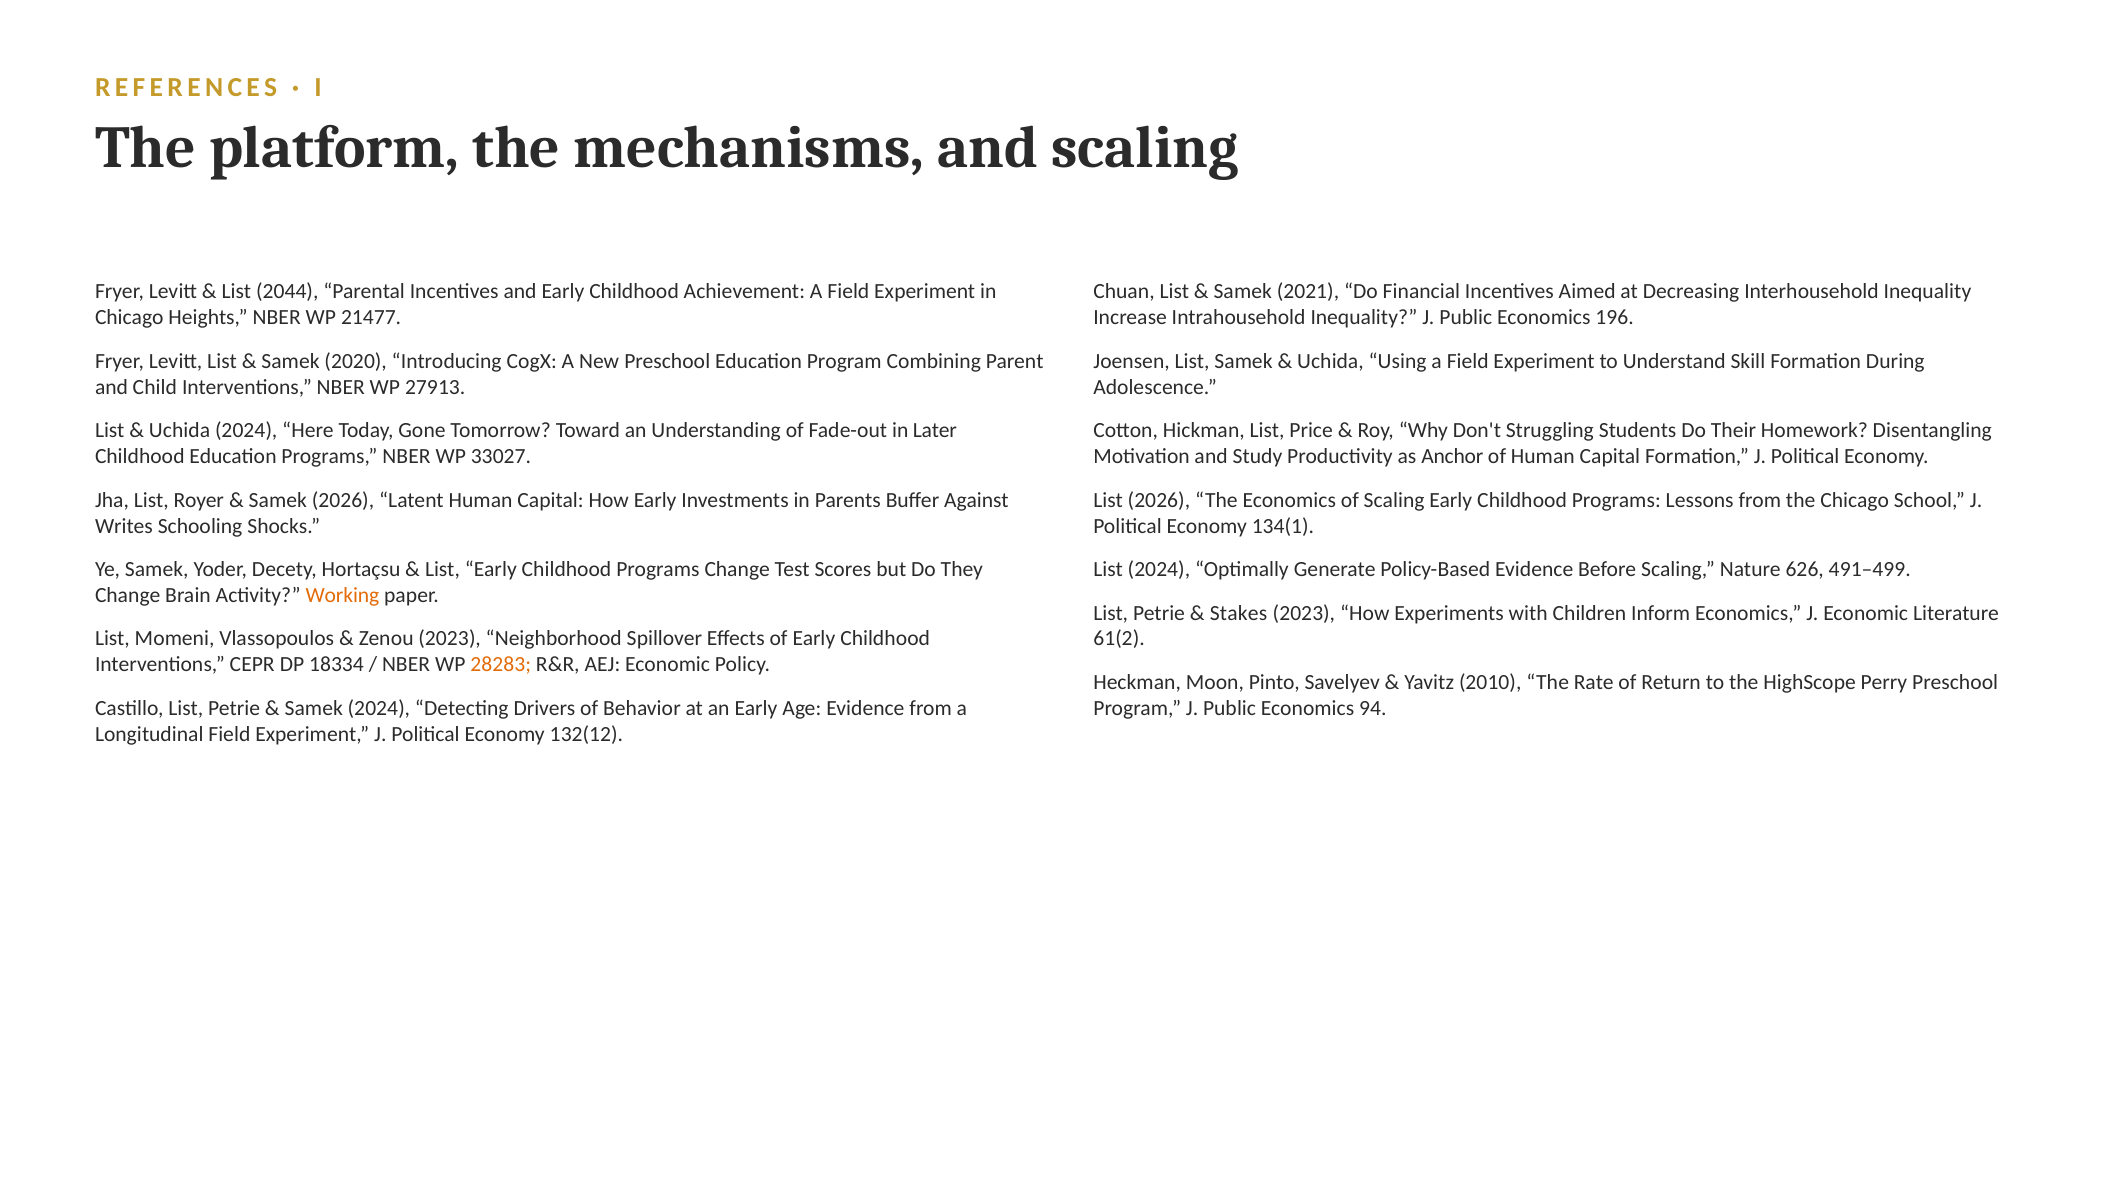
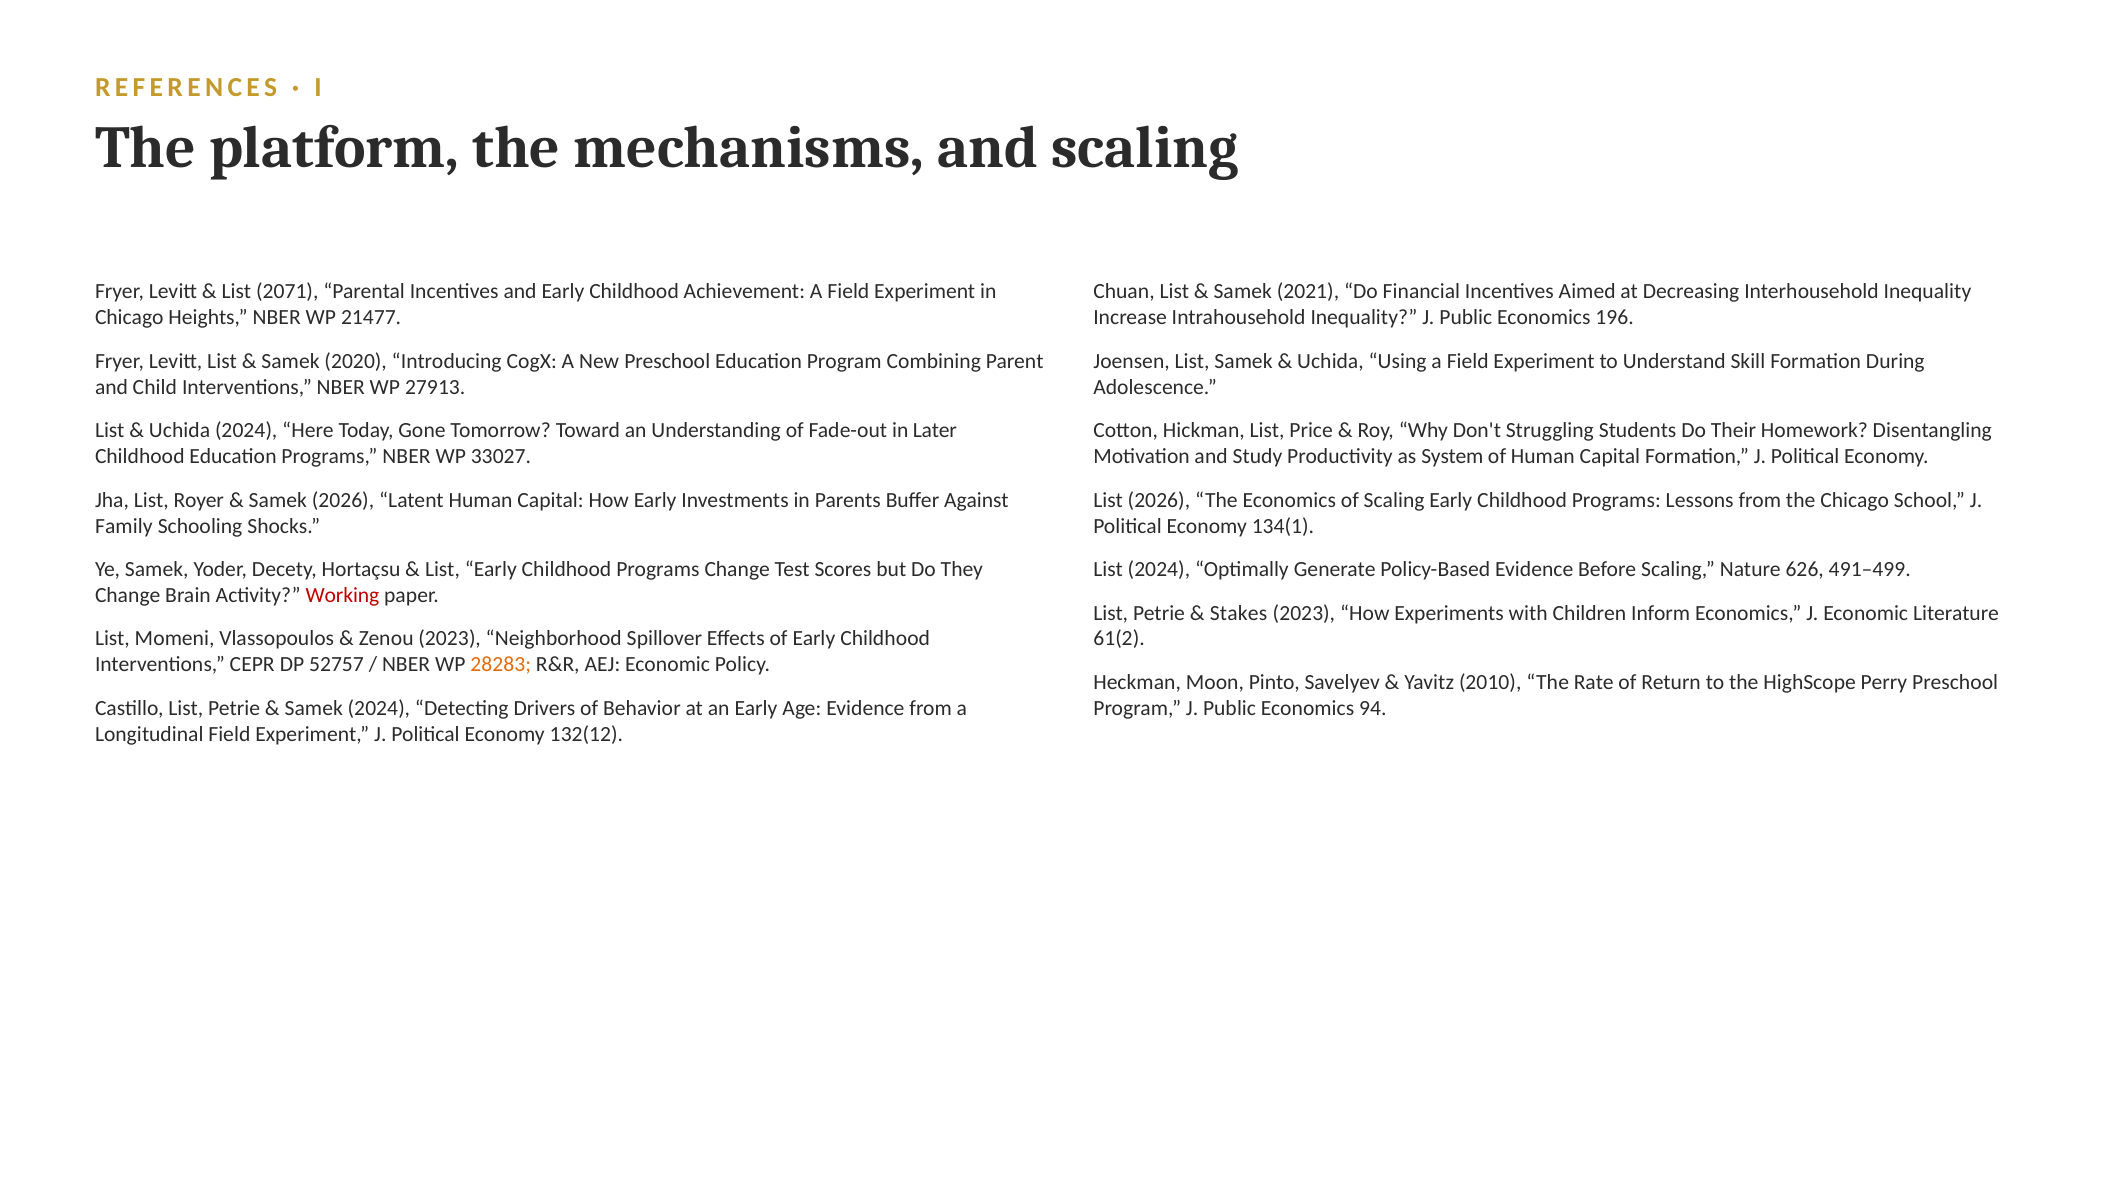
2044: 2044 -> 2071
Anchor: Anchor -> System
Writes: Writes -> Family
Working colour: orange -> red
18334: 18334 -> 52757
